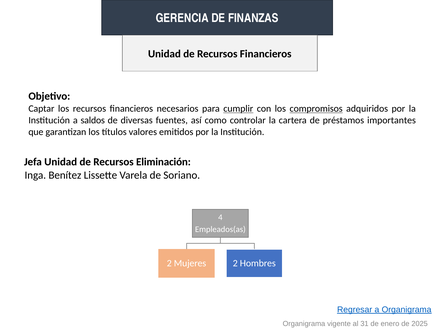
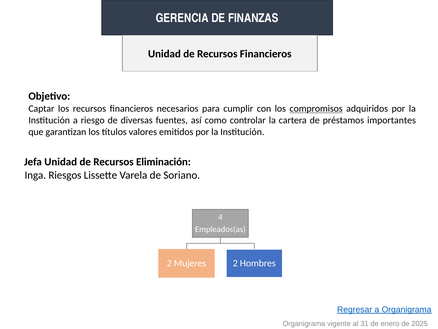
cumplir underline: present -> none
saldos: saldos -> riesgo
Benítez: Benítez -> Riesgos
